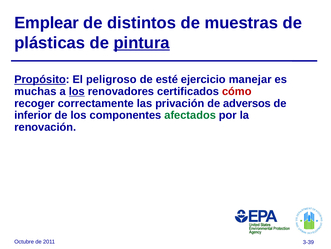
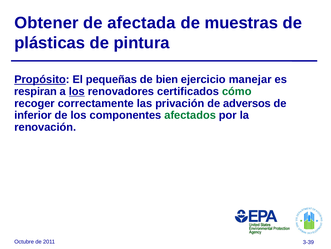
Emplear: Emplear -> Obtener
distintos: distintos -> afectada
pintura underline: present -> none
peligroso: peligroso -> pequeñas
esté: esté -> bien
muchas: muchas -> respiran
cómo colour: red -> green
